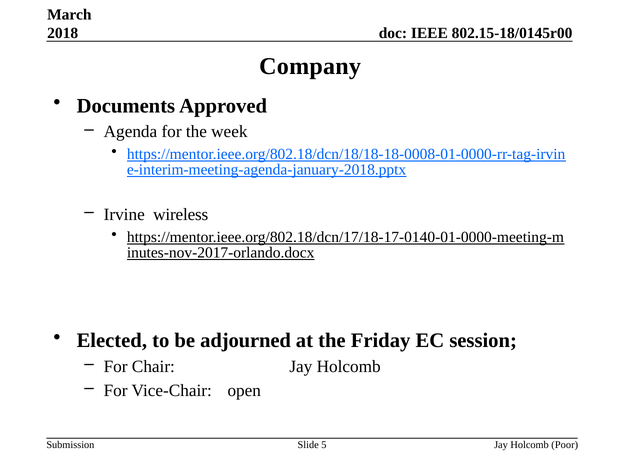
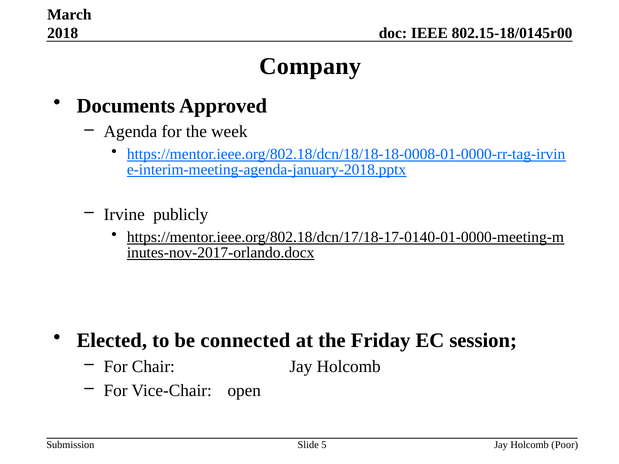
wireless: wireless -> publicly
adjourned: adjourned -> connected
